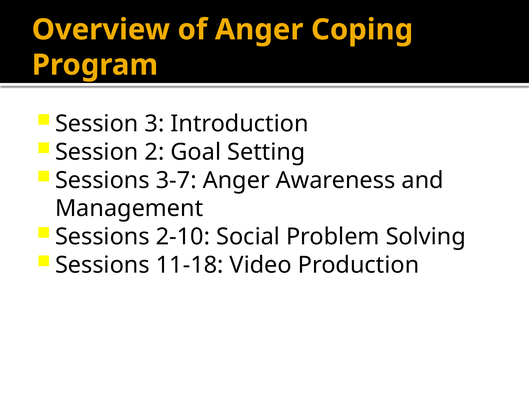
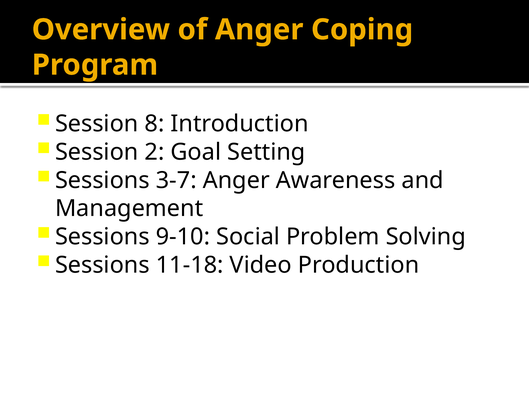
3: 3 -> 8
2-10: 2-10 -> 9-10
